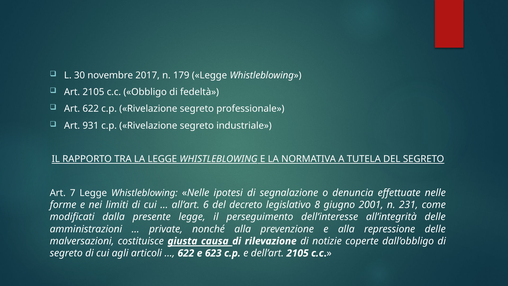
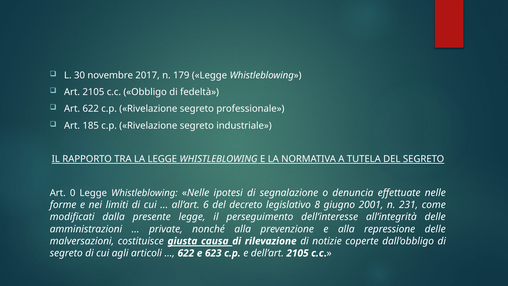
931: 931 -> 185
7: 7 -> 0
